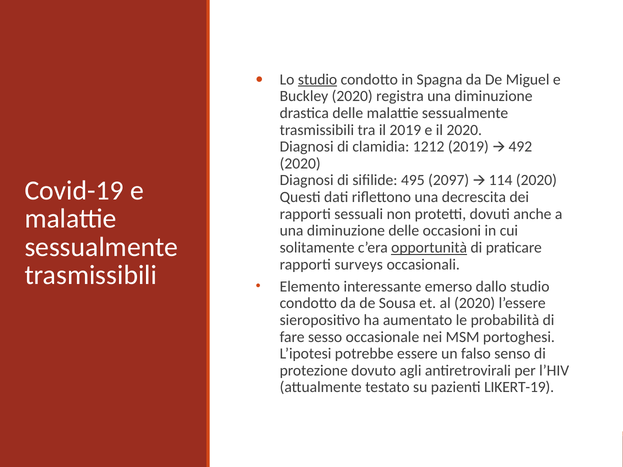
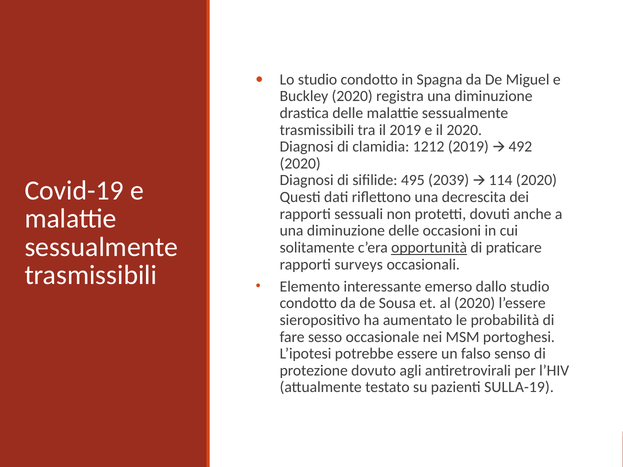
studio at (318, 79) underline: present -> none
2097: 2097 -> 2039
LIKERT-19: LIKERT-19 -> SULLA-19
